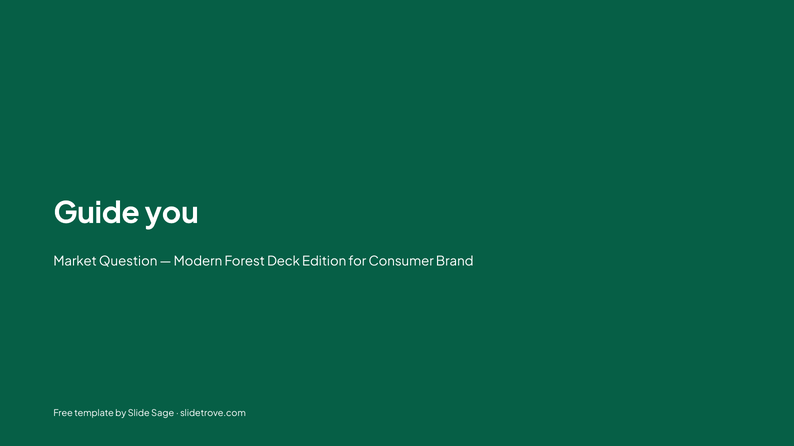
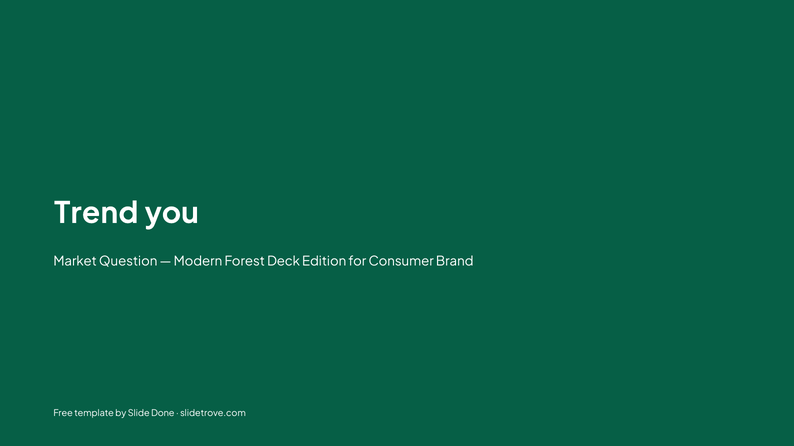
Guide: Guide -> Trend
Sage: Sage -> Done
